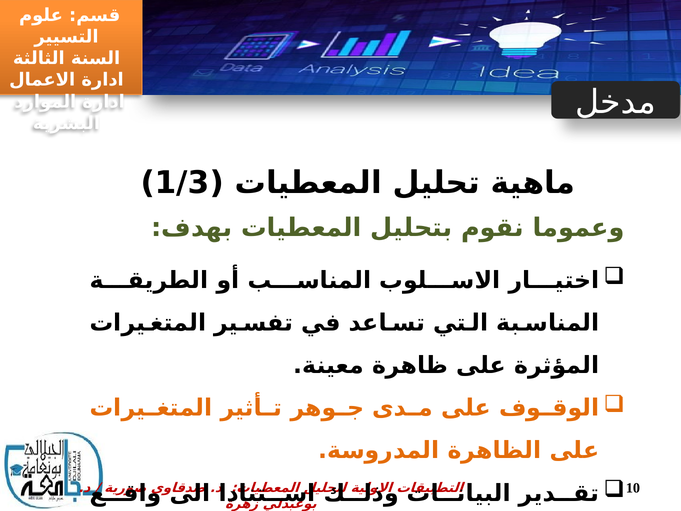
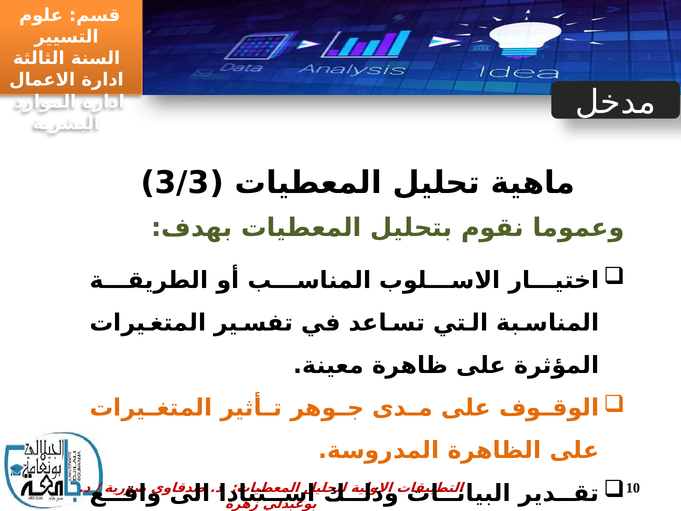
1/3: 1/3 -> 3/3
